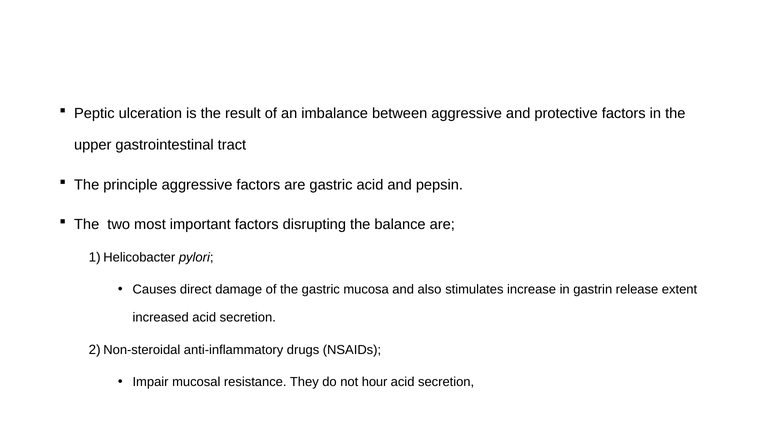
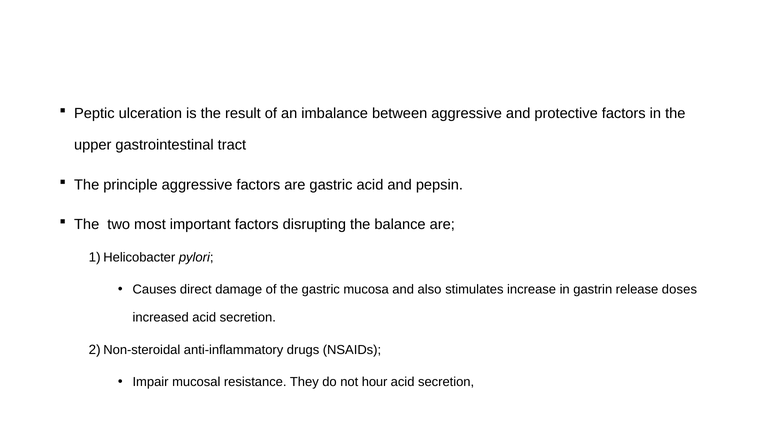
extent: extent -> doses
